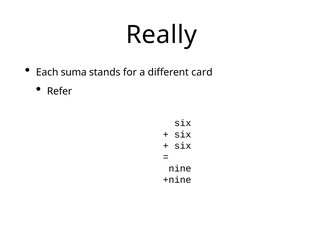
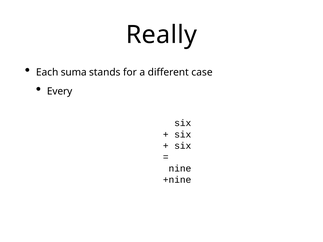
card: card -> case
Refer: Refer -> Every
